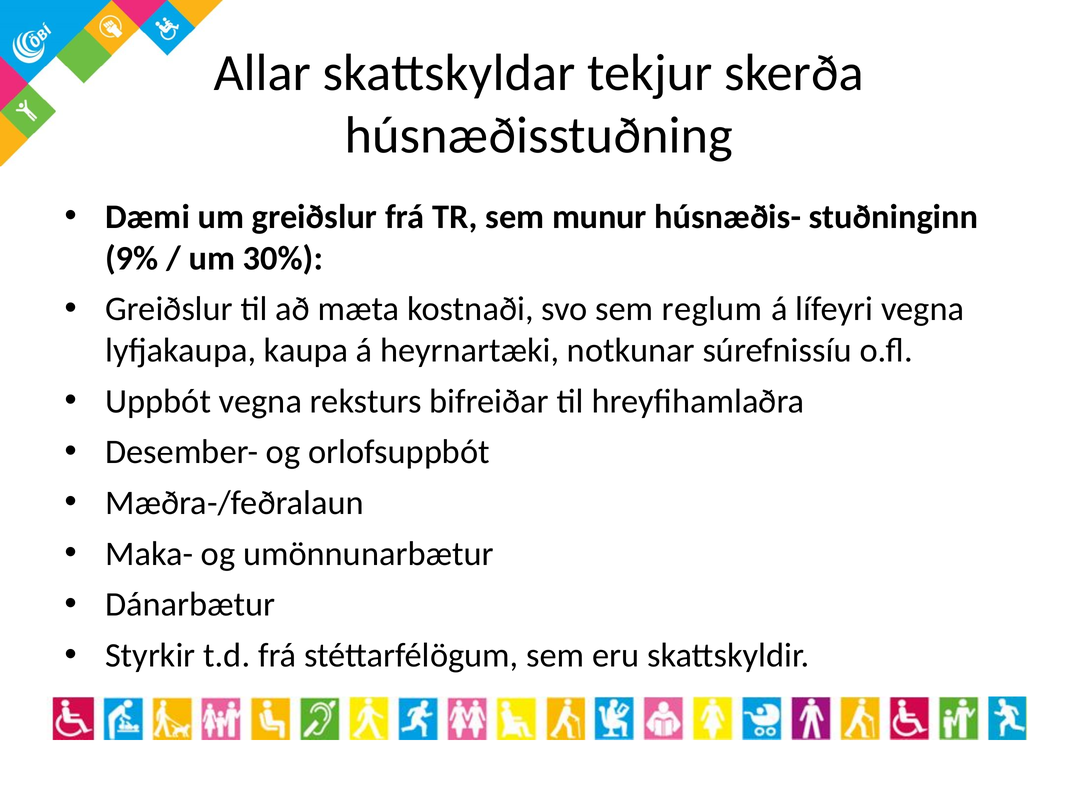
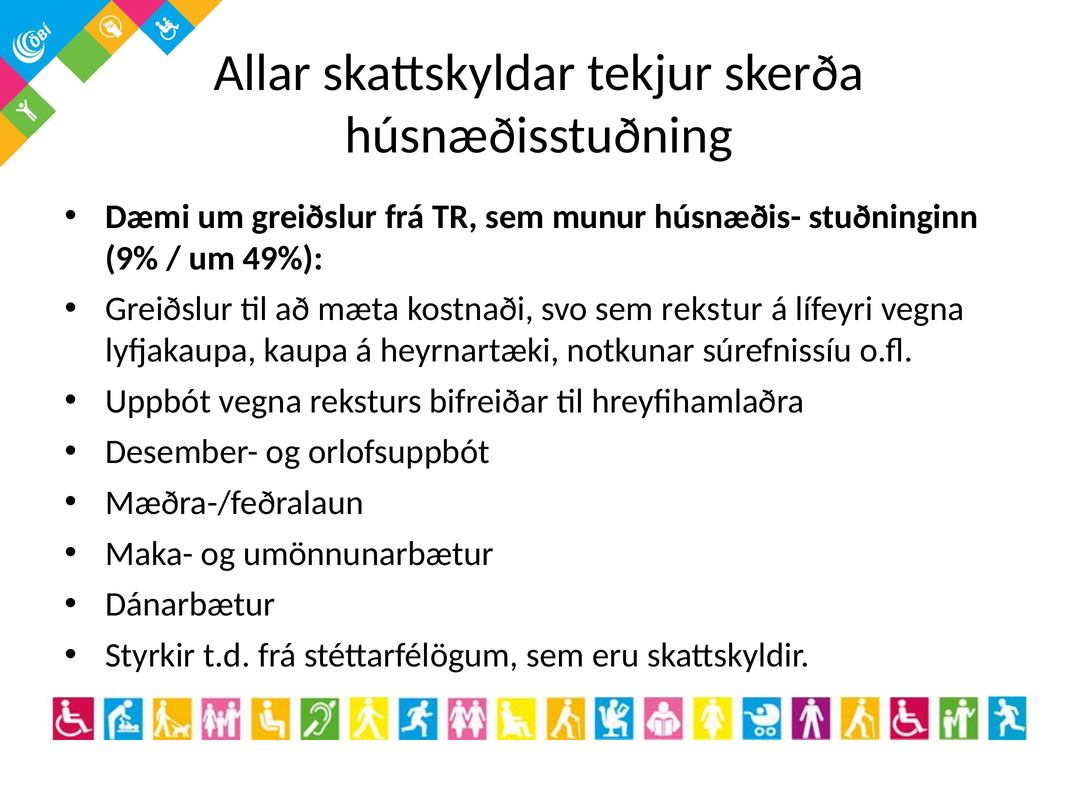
30%: 30% -> 49%
reglum: reglum -> rekstur
